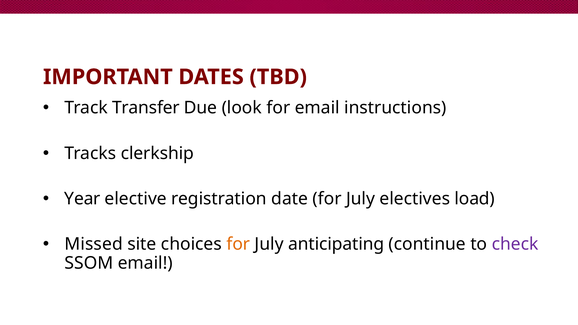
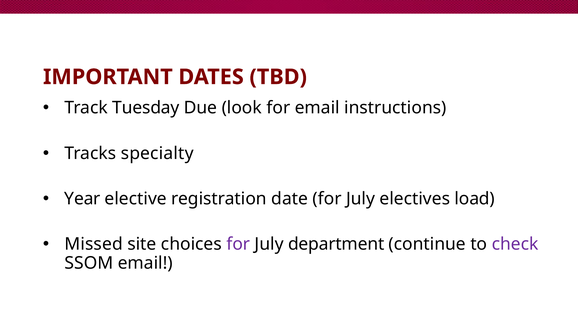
Transfer: Transfer -> Tuesday
clerkship: clerkship -> specialty
for at (238, 244) colour: orange -> purple
anticipating: anticipating -> department
